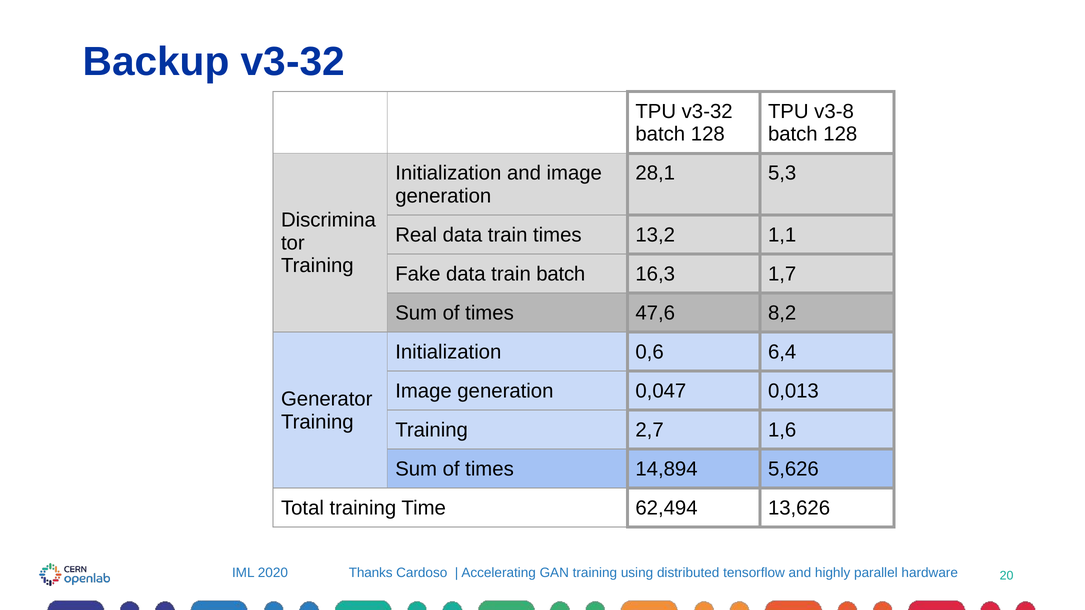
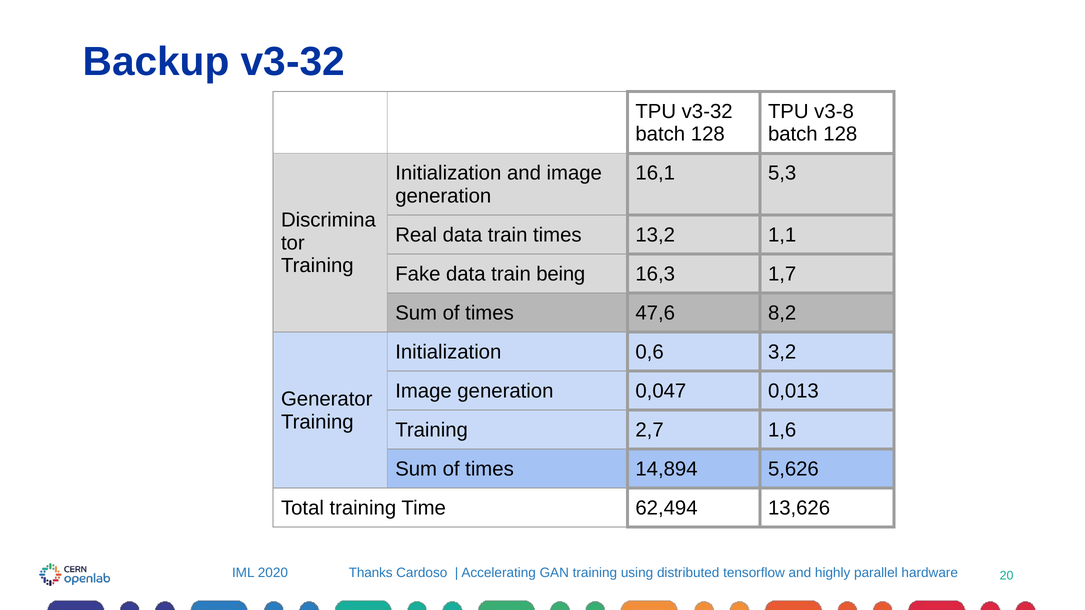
28,1: 28,1 -> 16,1
train batch: batch -> being
6,4: 6,4 -> 3,2
